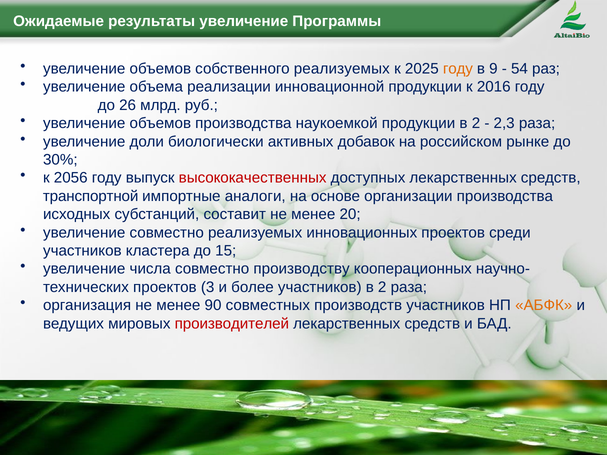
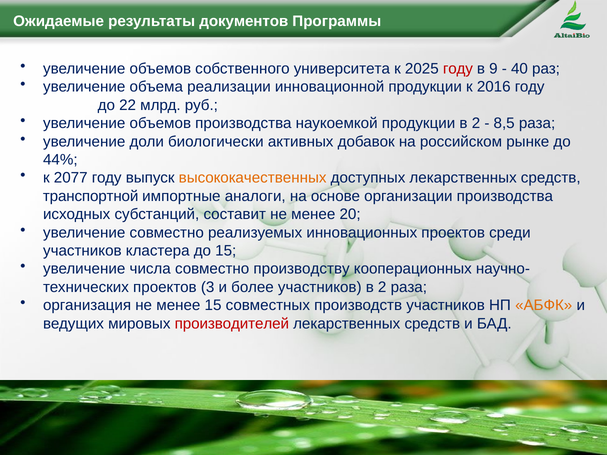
результаты увеличение: увеличение -> документов
собственного реализуемых: реализуемых -> университета
году at (458, 69) colour: orange -> red
54: 54 -> 40
26: 26 -> 22
2,3: 2,3 -> 8,5
30%: 30% -> 44%
2056: 2056 -> 2077
высококачественных colour: red -> orange
менее 90: 90 -> 15
